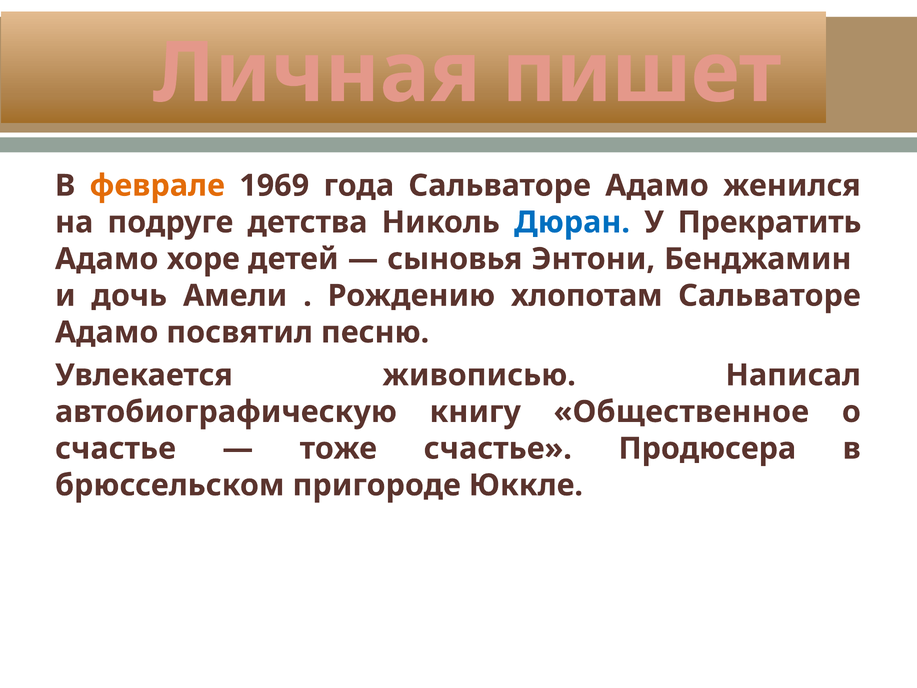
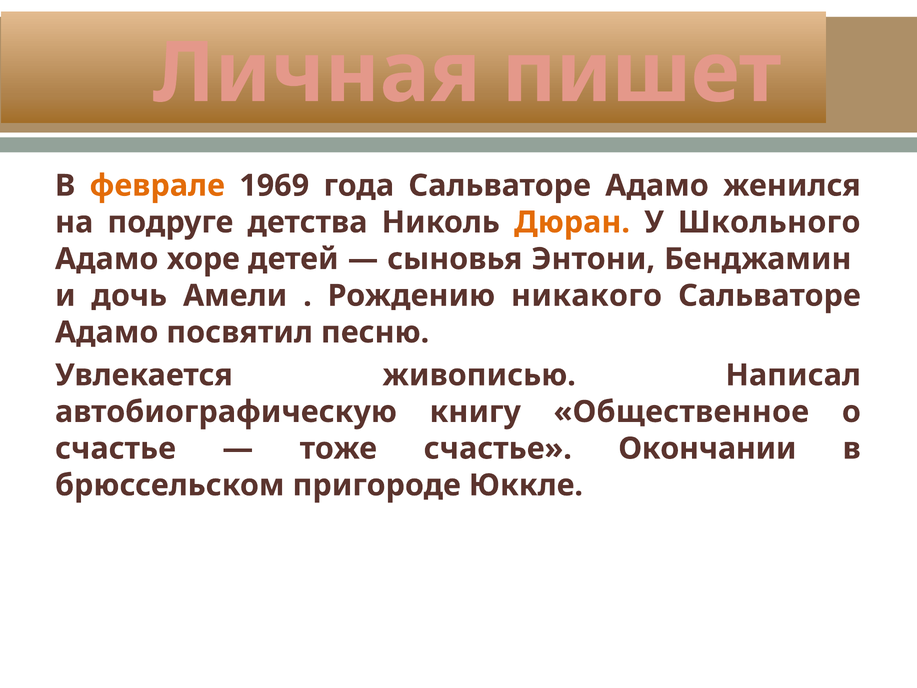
Дюран colour: blue -> orange
Прекратить: Прекратить -> Школьного
хлопотам: хлопотам -> никакого
Продюсера: Продюсера -> Окончании
